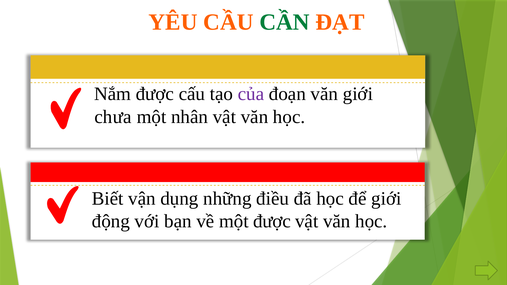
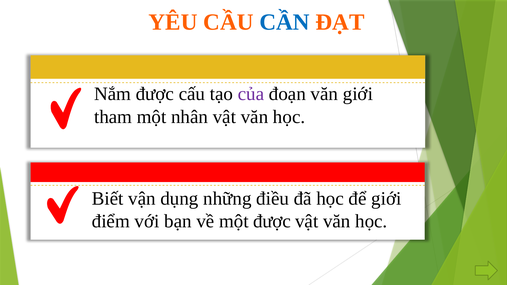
CẦN colour: green -> blue
chưa: chưa -> tham
động: động -> điểm
